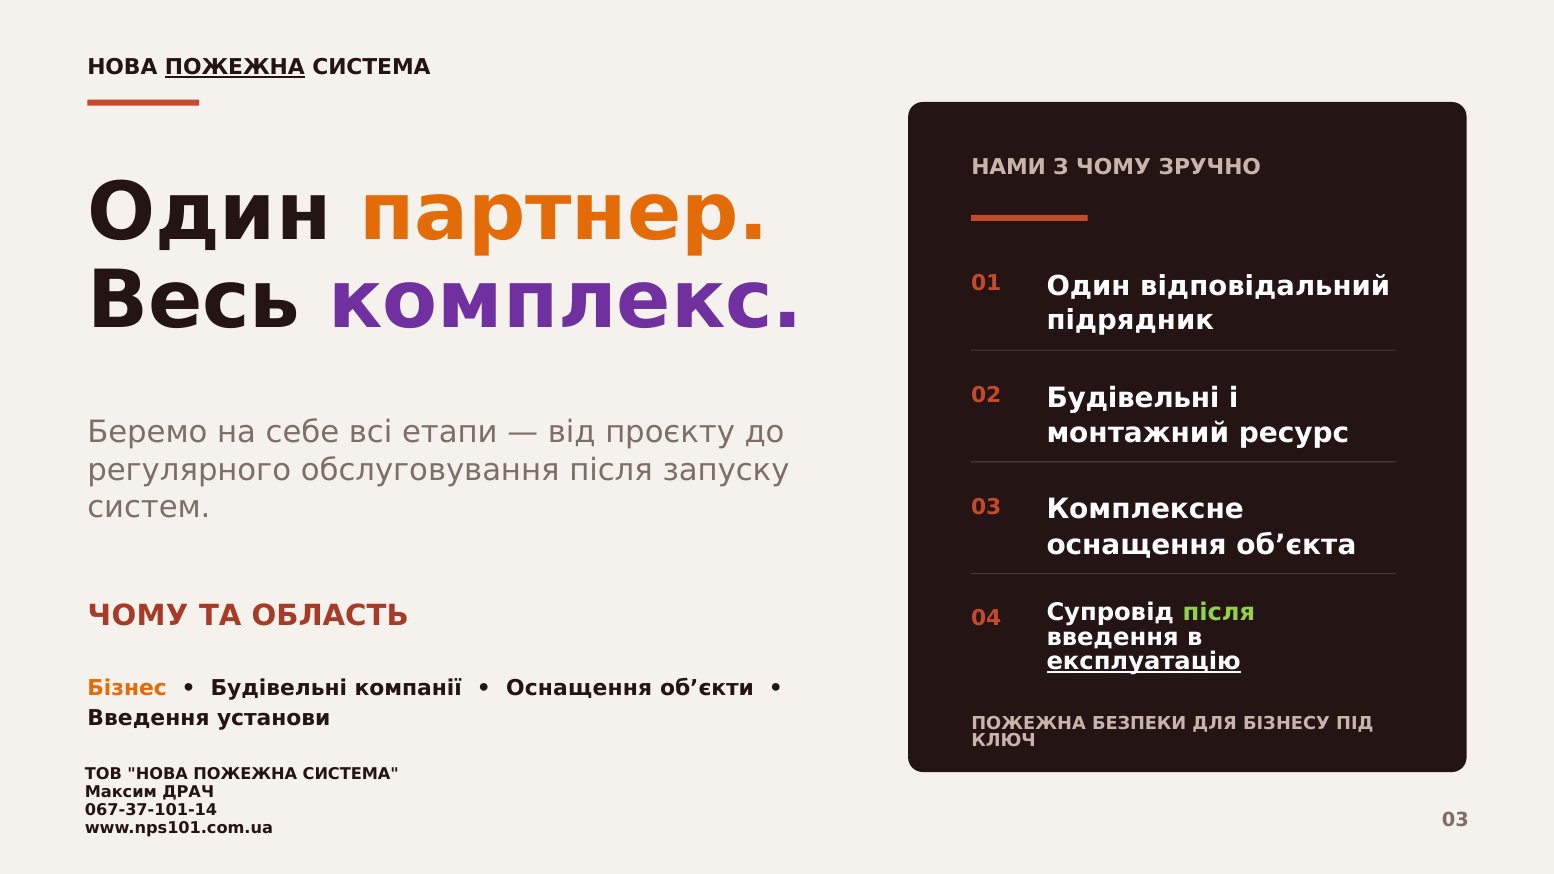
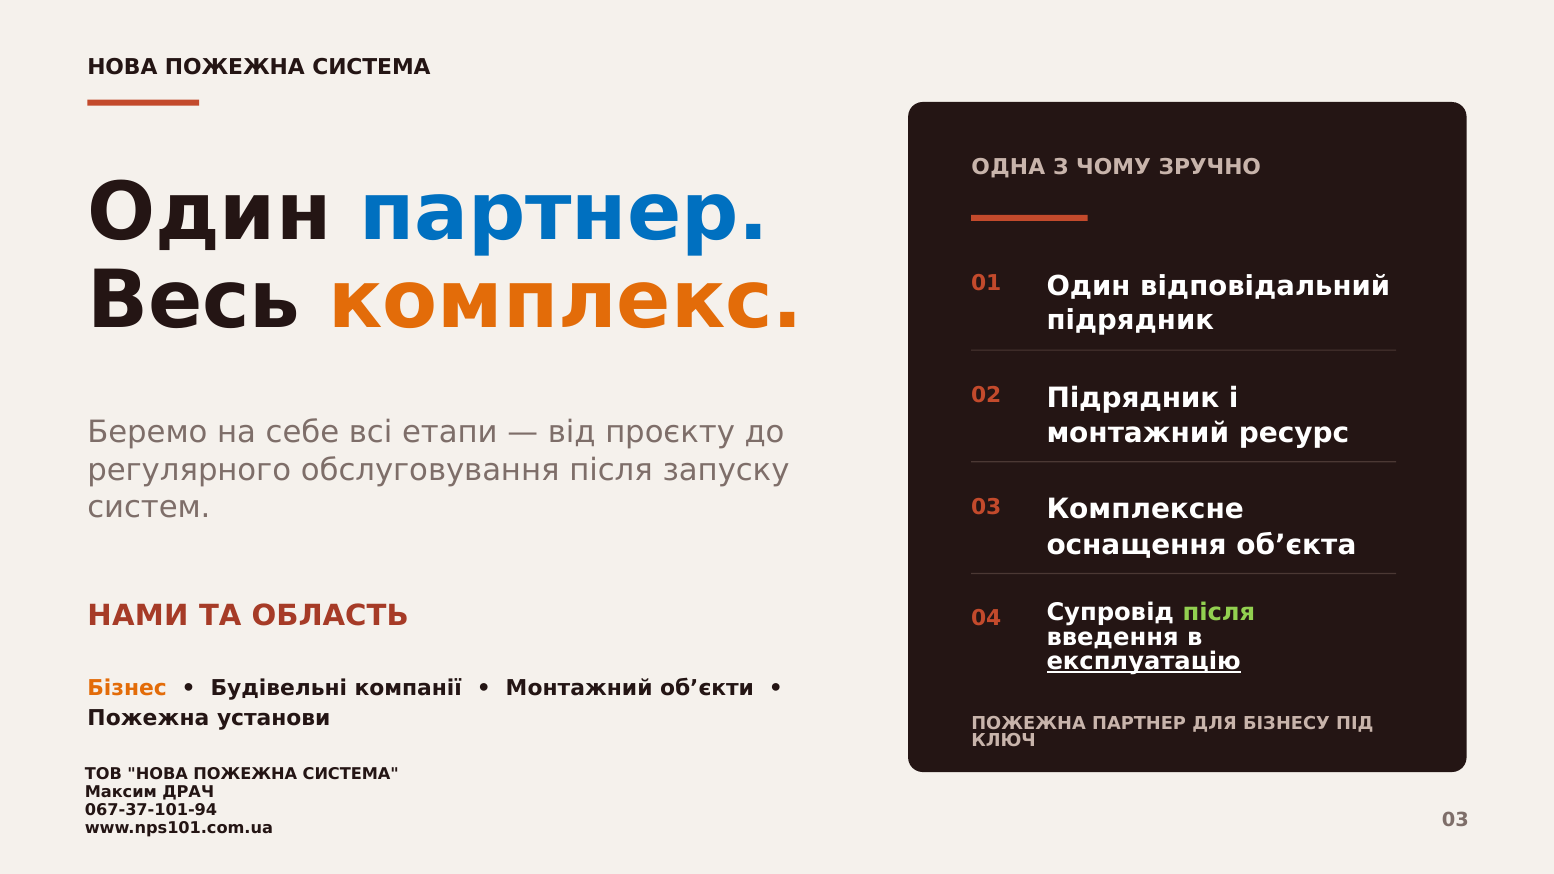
ПОЖЕЖНА at (235, 68) underline: present -> none
НАМИ: НАМИ -> ОДНА
партнер at (564, 213) colour: orange -> blue
комплекс colour: purple -> orange
02 Будівельні: Будівельні -> Підрядник
ЧОМУ at (138, 616): ЧОМУ -> НАМИ
Оснащення at (579, 688): Оснащення -> Монтажний
Введення at (148, 718): Введення -> Пожежна
ПОЖЕЖНА БЕЗПЕКИ: БЕЗПЕКИ -> ПАРТНЕР
067-37-101-14: 067-37-101-14 -> 067-37-101-94
